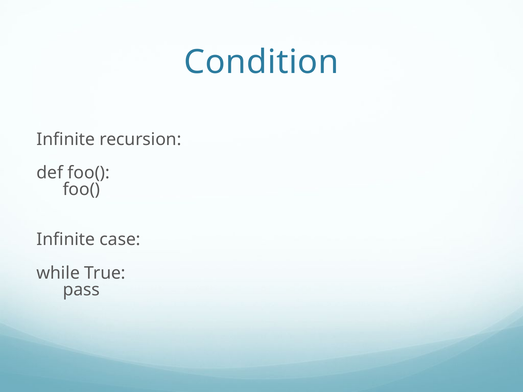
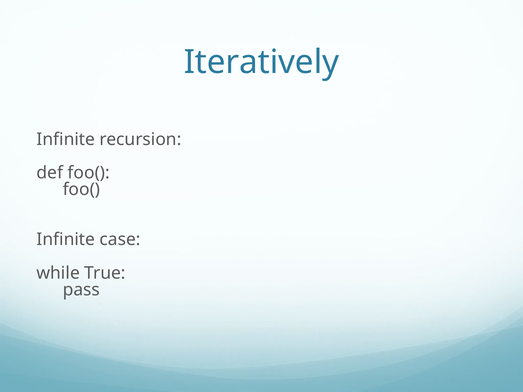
Condition: Condition -> Iteratively
